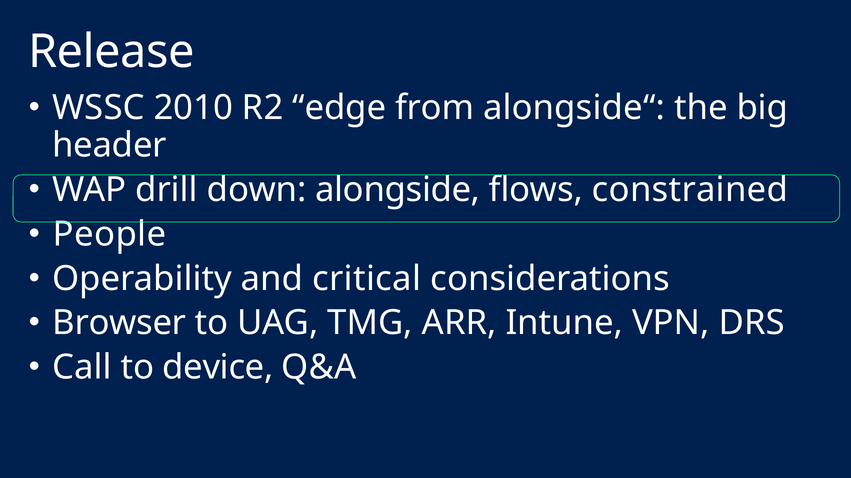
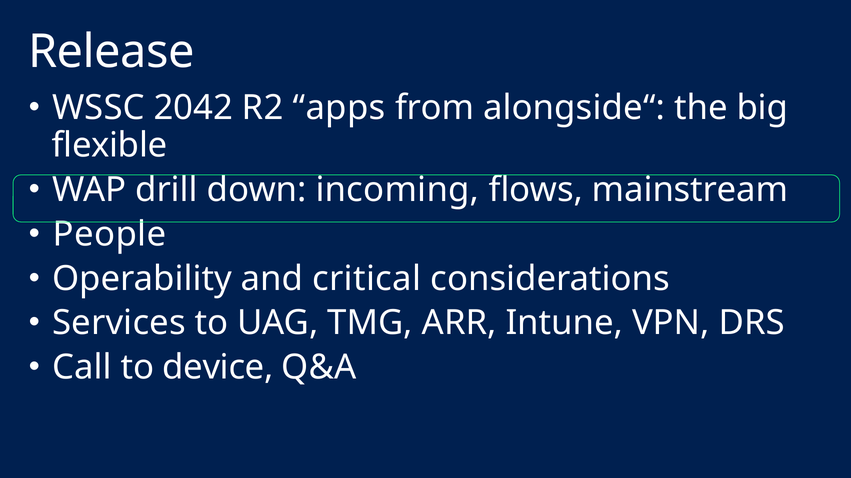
2010: 2010 -> 2042
edge: edge -> apps
header: header -> flexible
alongside: alongside -> incoming
constrained: constrained -> mainstream
Browser: Browser -> Services
